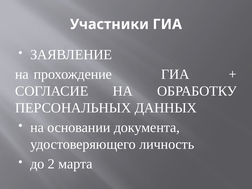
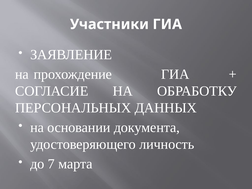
2: 2 -> 7
